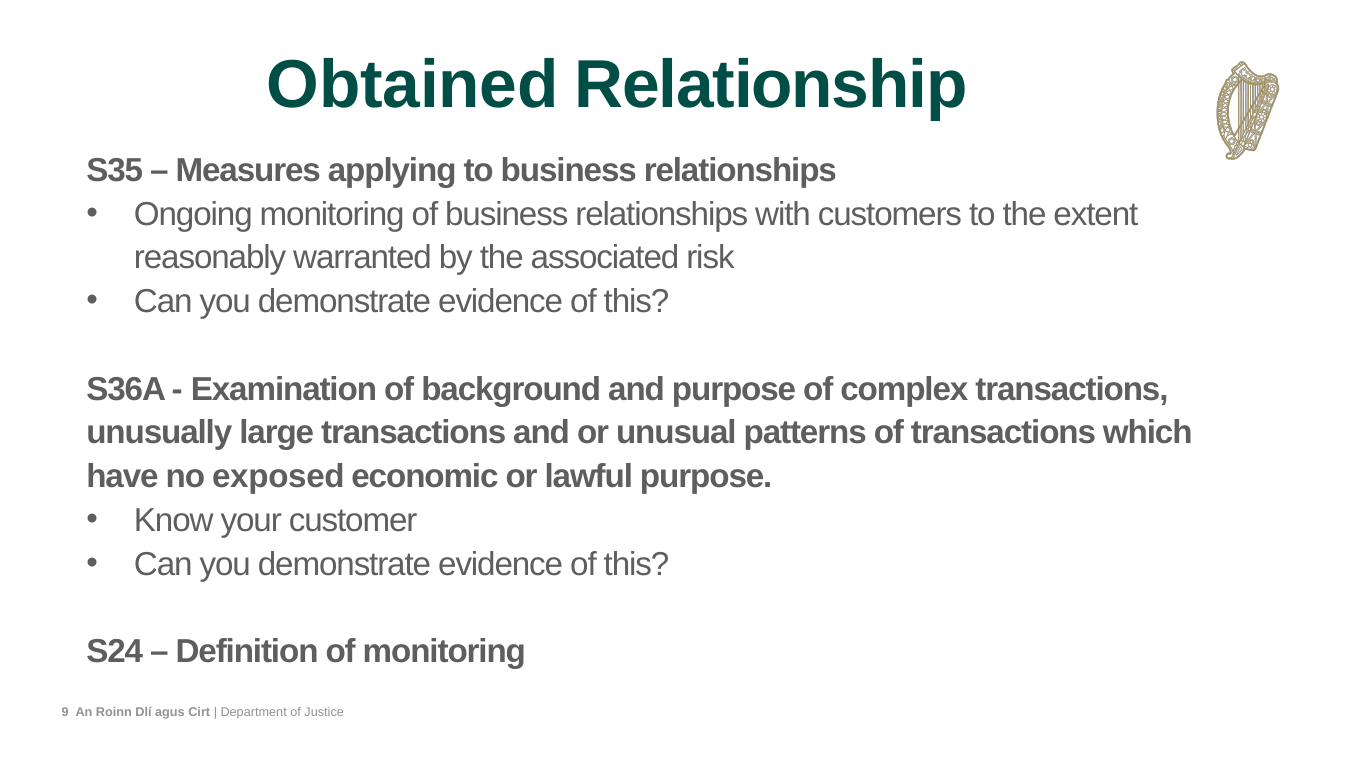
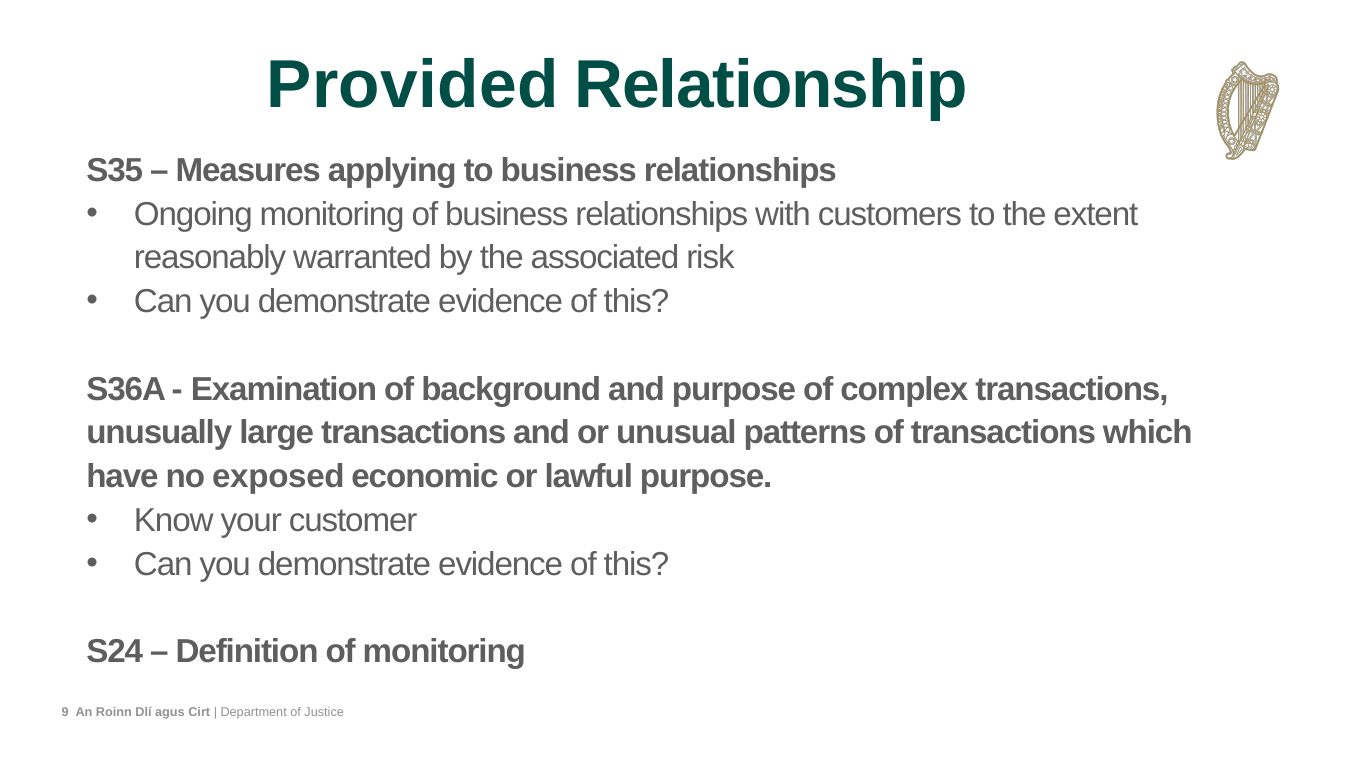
Obtained: Obtained -> Provided
